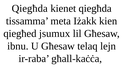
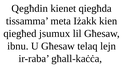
Qiegħda at (30, 8): Qiegħda -> Qegħdin
